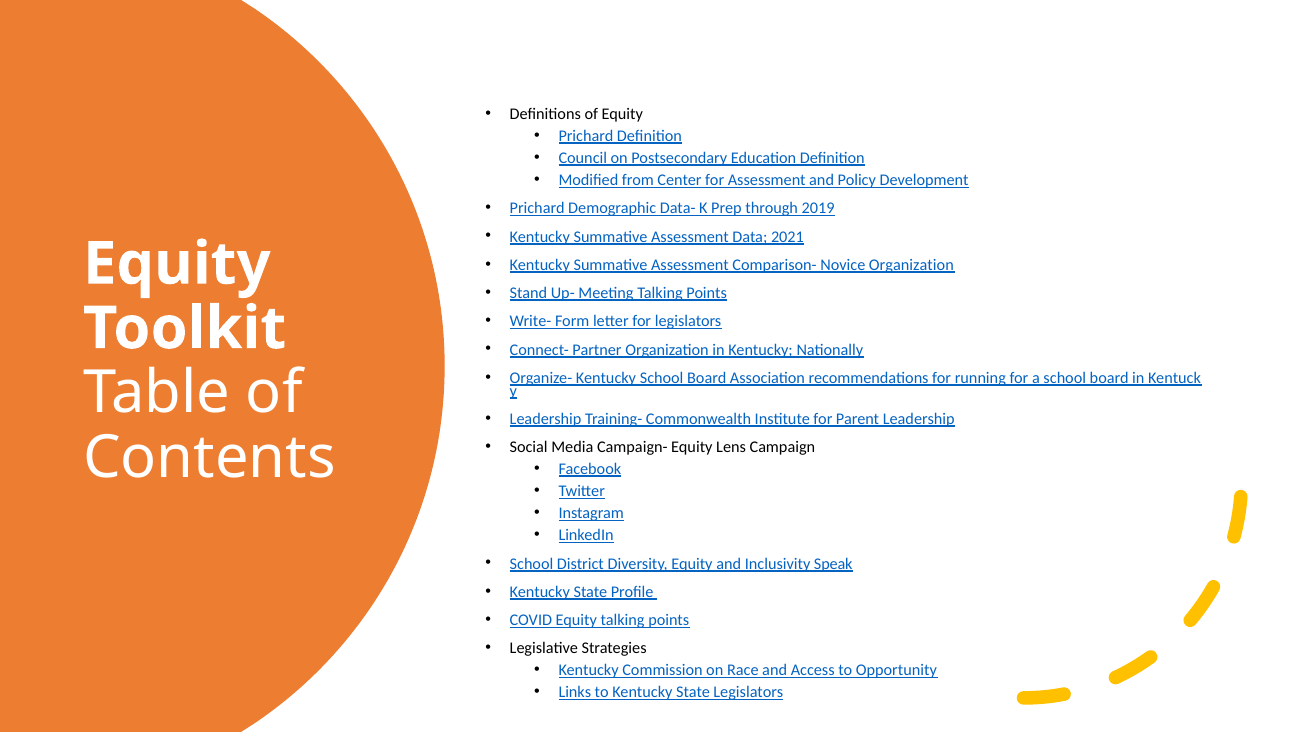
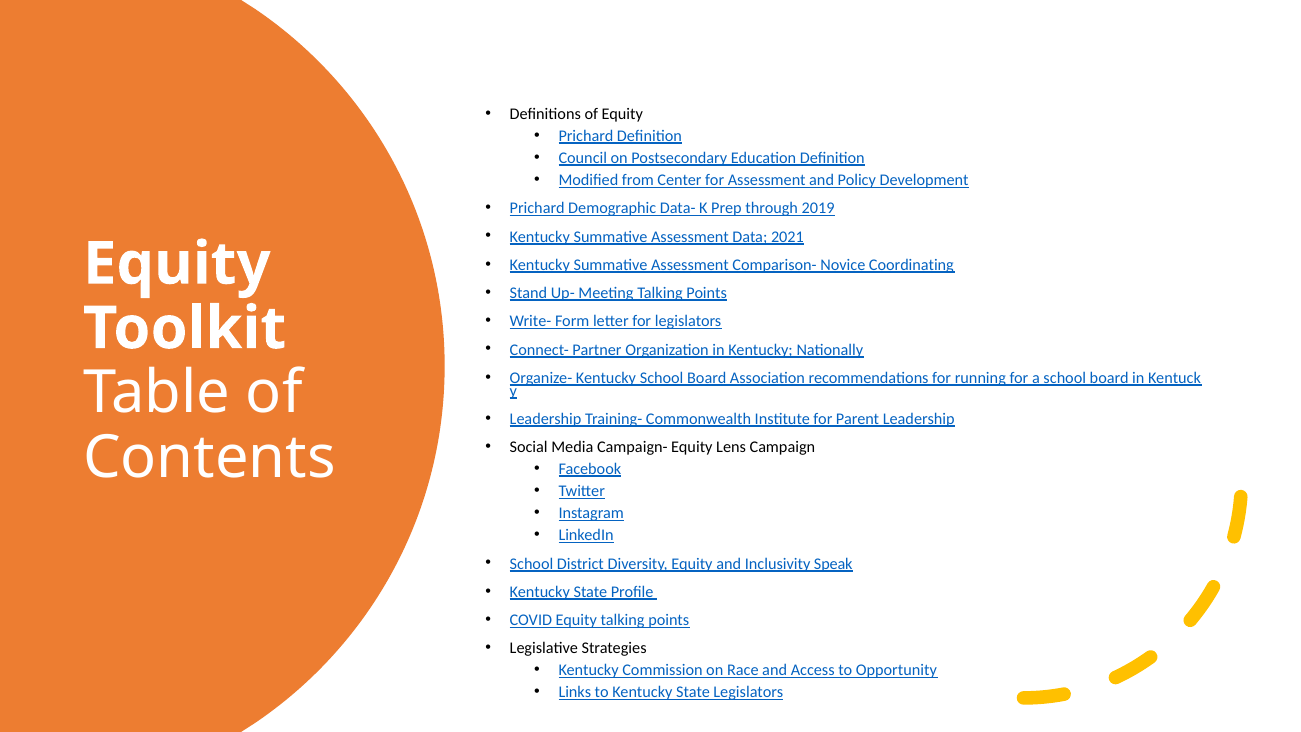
Novice Organization: Organization -> Coordinating
